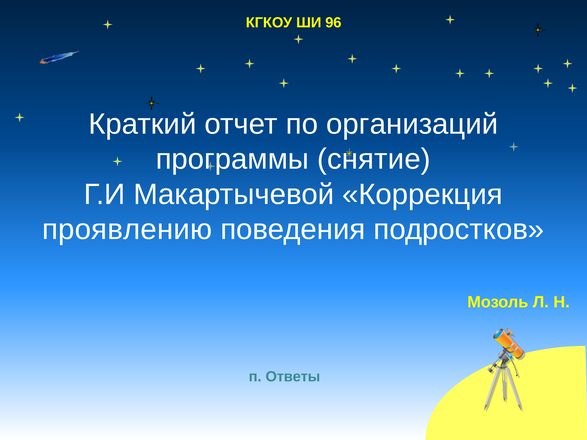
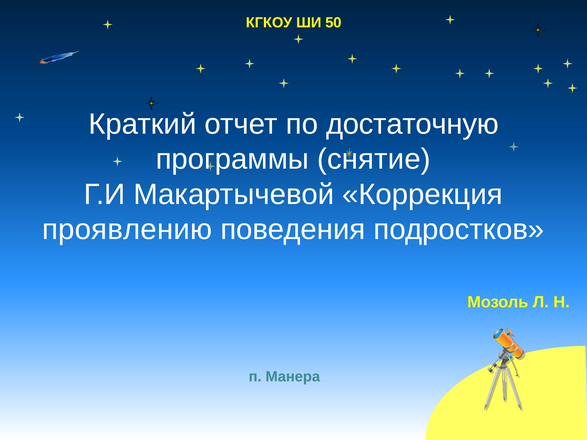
96: 96 -> 50
организаций: организаций -> достаточную
Ответы: Ответы -> Манера
